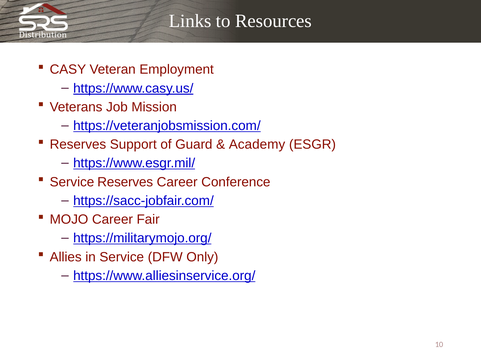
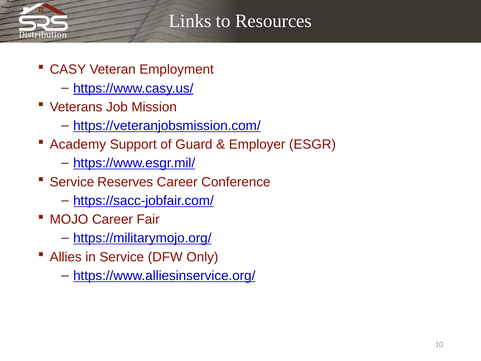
Reserves at (78, 144): Reserves -> Academy
Academy: Academy -> Employer
